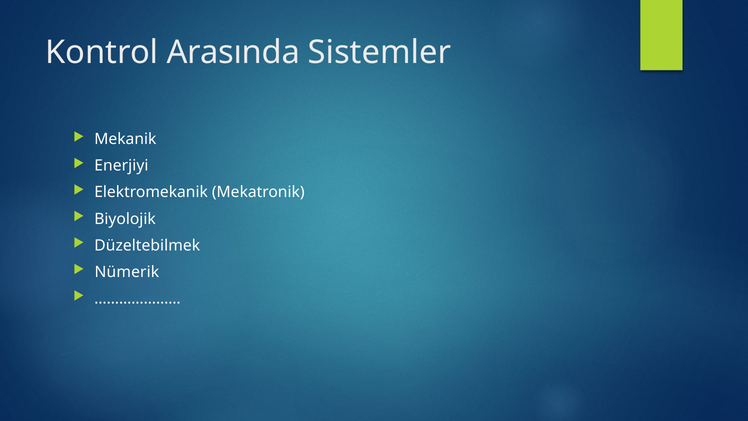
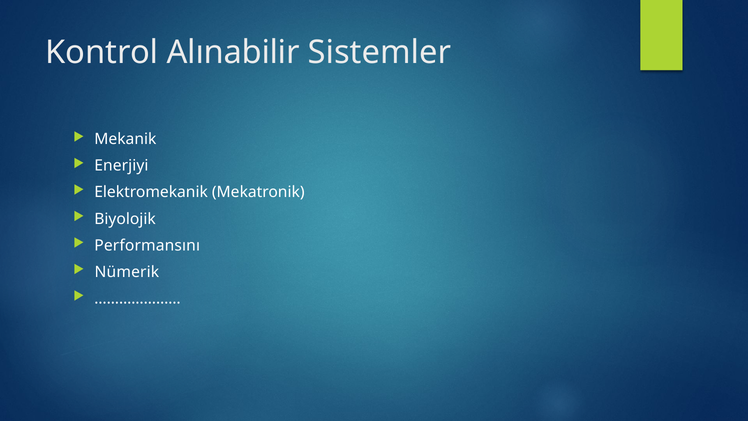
Arasında: Arasında -> Alınabilir
Düzeltebilmek: Düzeltebilmek -> Performansını
